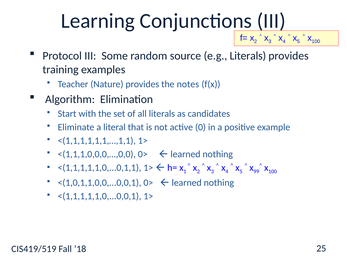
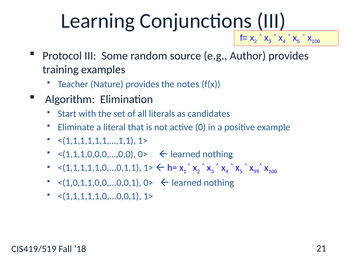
e.g Literals: Literals -> Author
25: 25 -> 21
